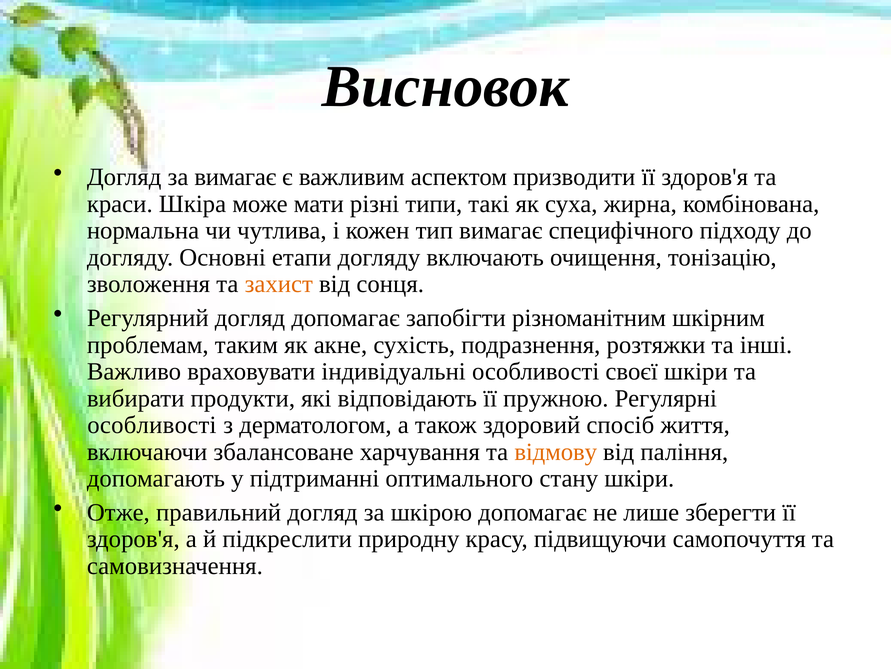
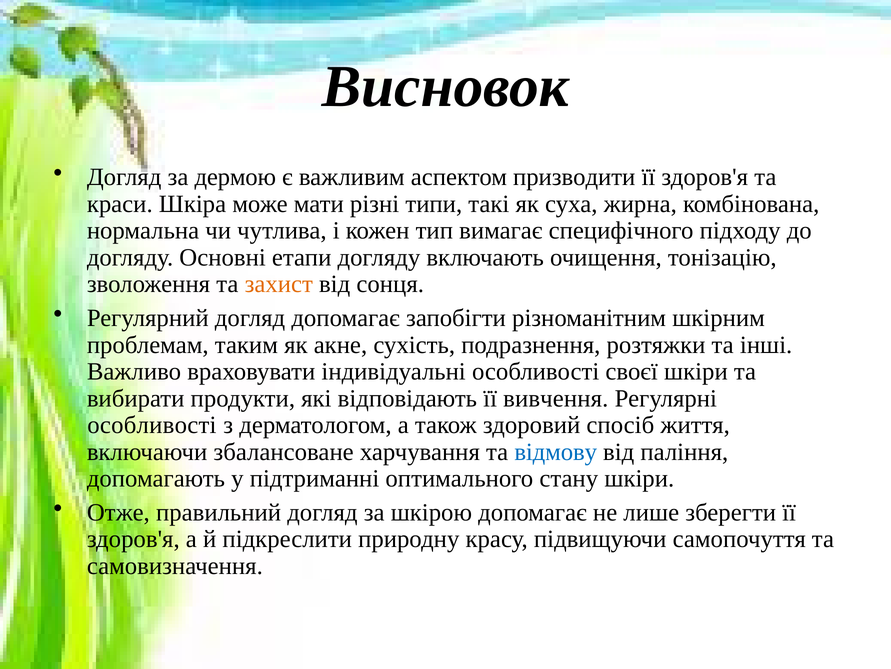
за вимагає: вимагає -> дермою
пружною: пружною -> вивчення
відмову colour: orange -> blue
